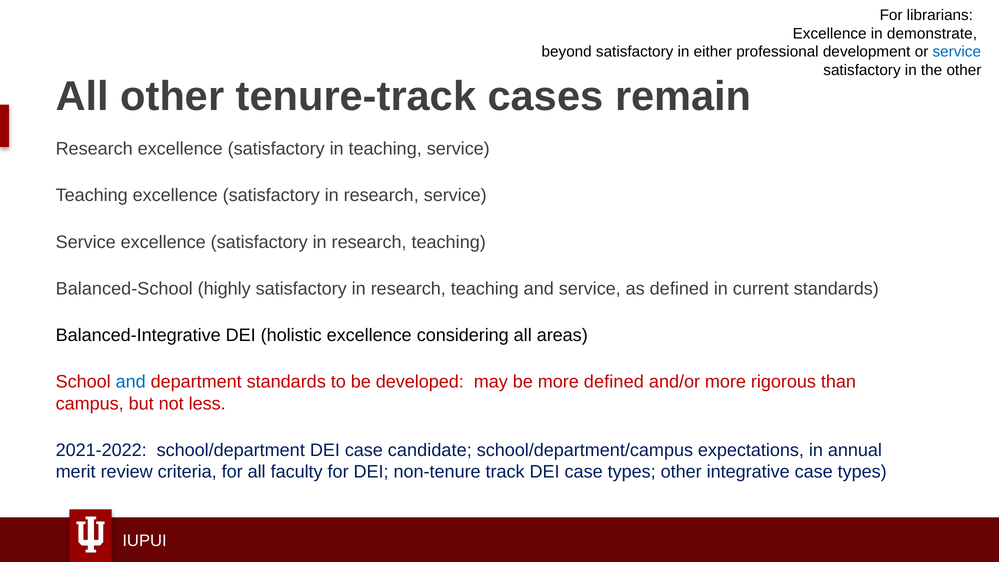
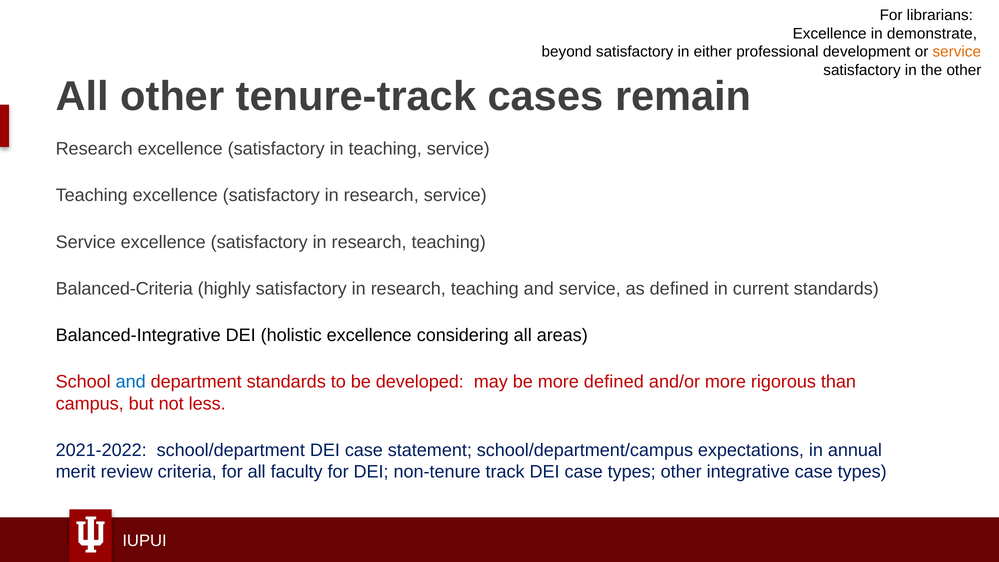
service at (957, 52) colour: blue -> orange
Balanced-School: Balanced-School -> Balanced-Criteria
candidate: candidate -> statement
